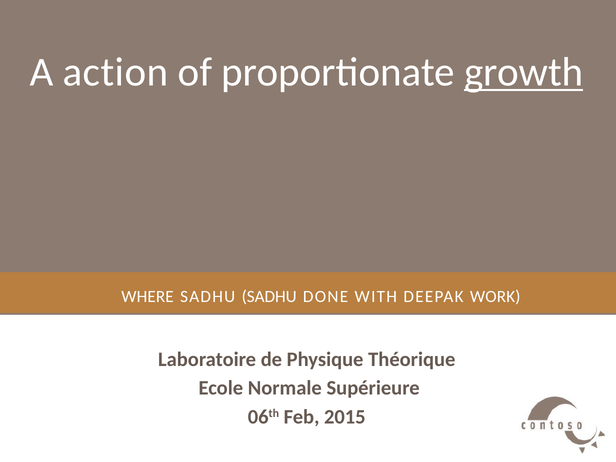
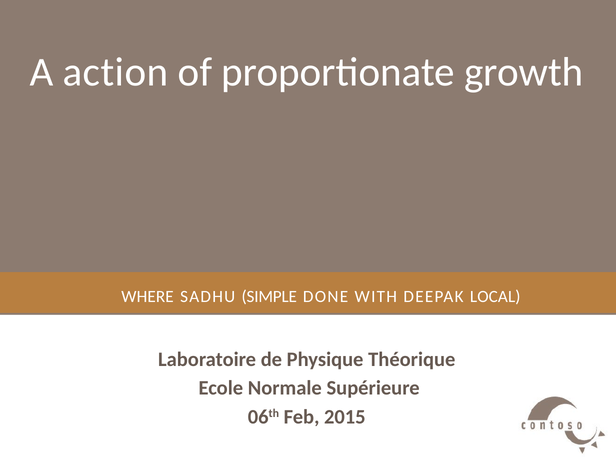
growth underline: present -> none
SADHU SADHU: SADHU -> SIMPLE
WORK: WORK -> LOCAL
